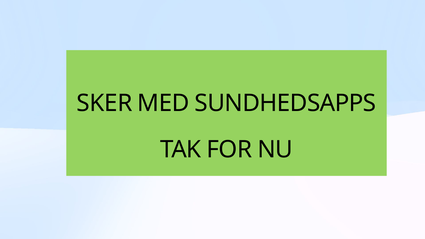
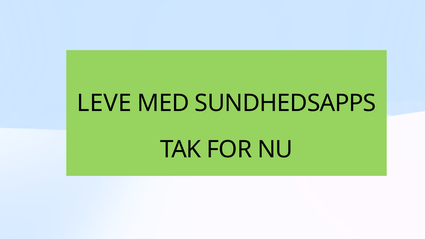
SKER: SKER -> LEVE
